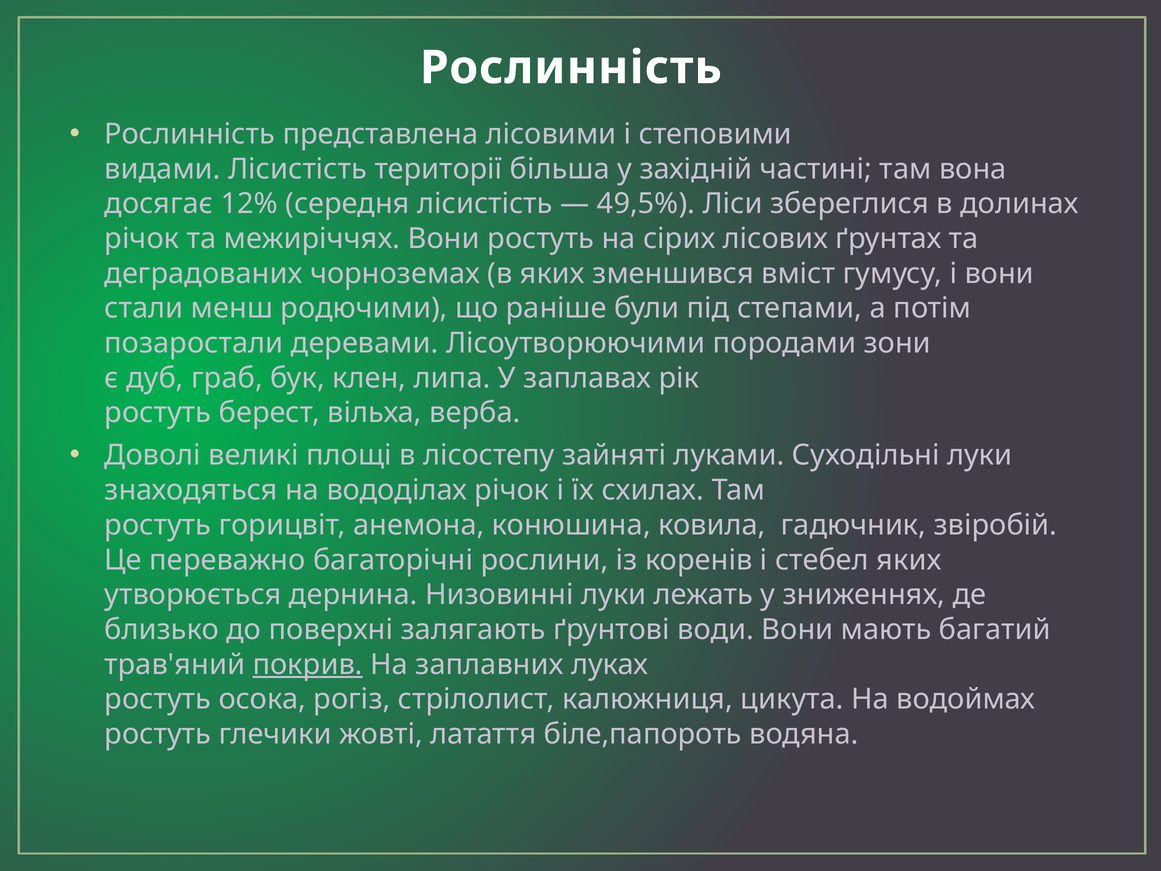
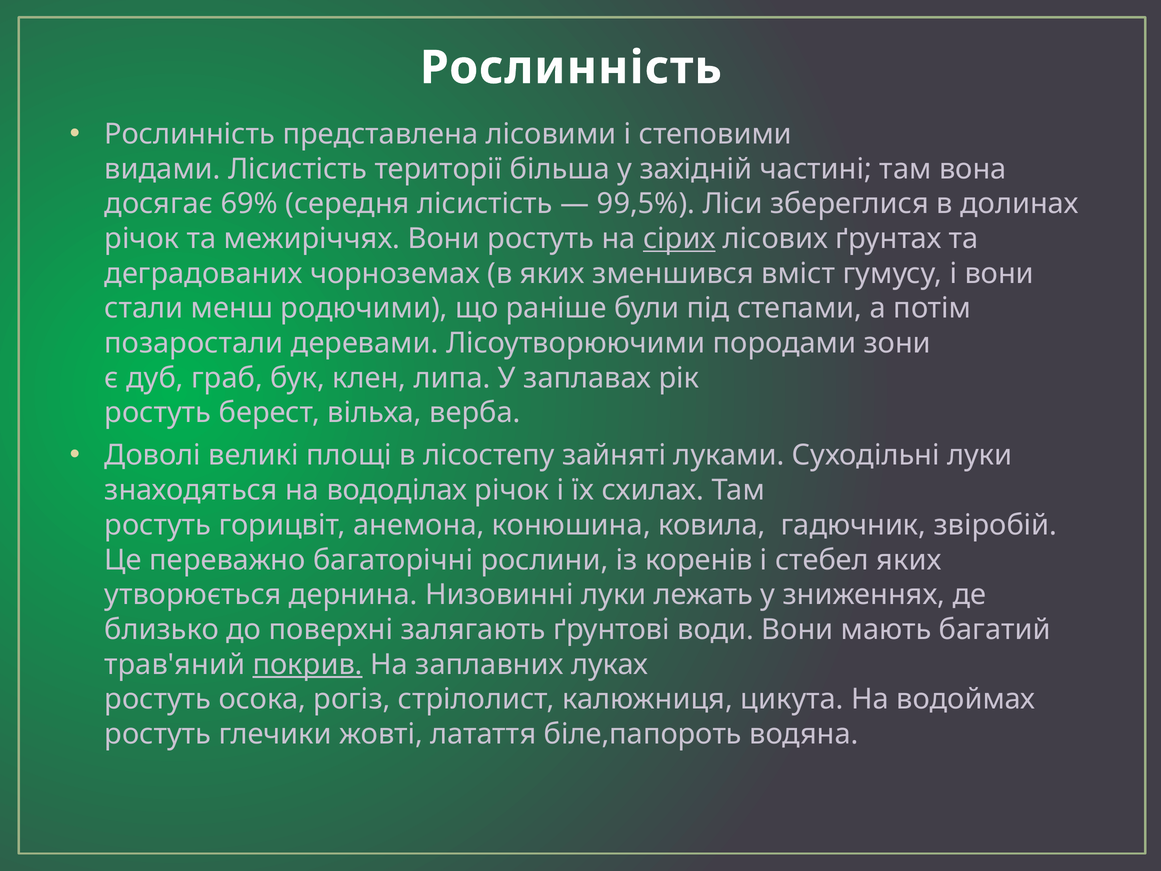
12%: 12% -> 69%
49,5%: 49,5% -> 99,5%
сірих underline: none -> present
